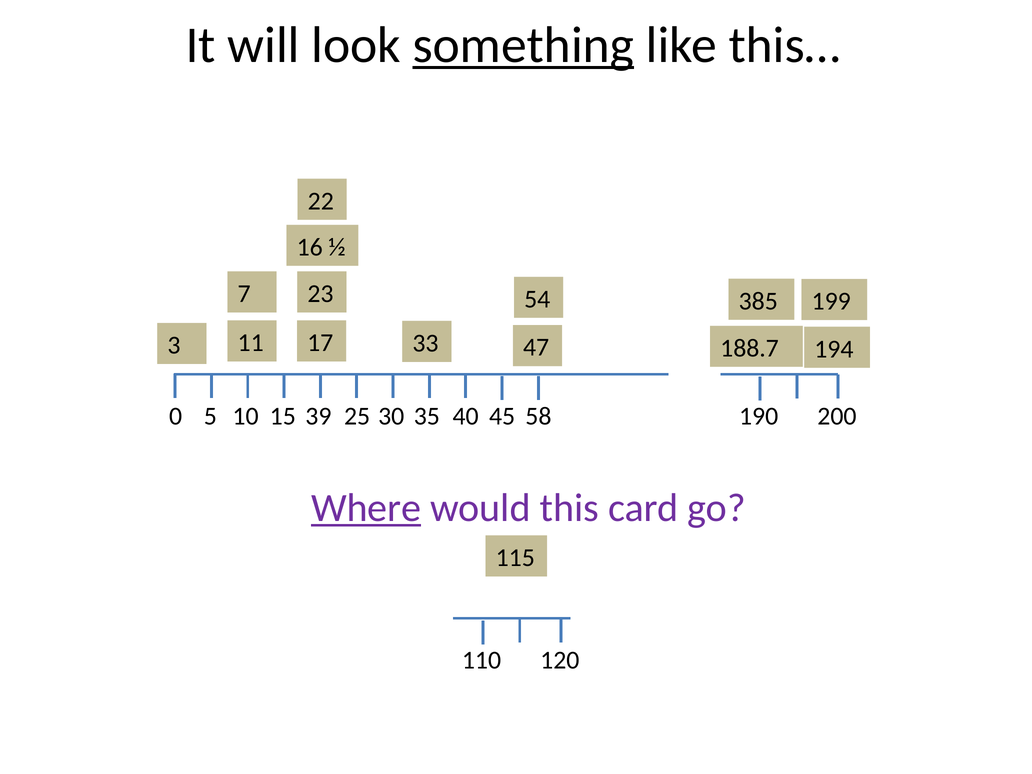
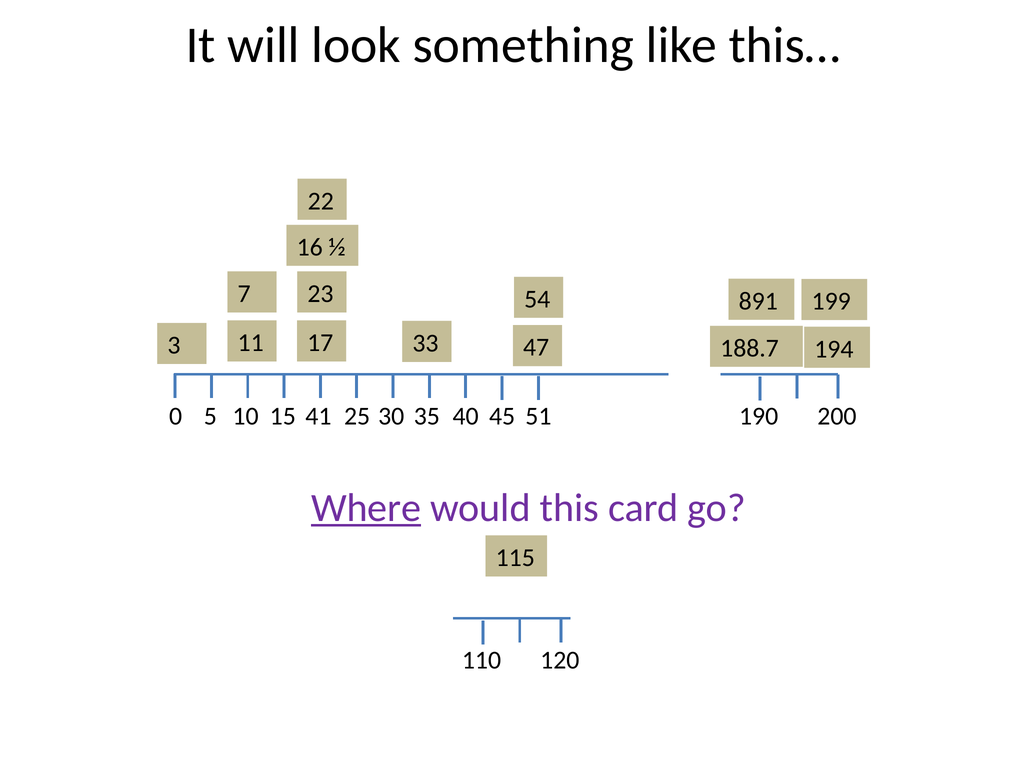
something underline: present -> none
385: 385 -> 891
39: 39 -> 41
58: 58 -> 51
